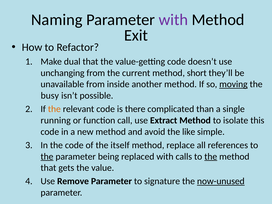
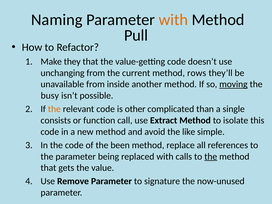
with at (173, 20) colour: purple -> orange
Exit: Exit -> Pull
dual: dual -> they
short: short -> rows
there: there -> other
running: running -> consists
itself: itself -> been
the at (47, 156) underline: present -> none
now-unused underline: present -> none
